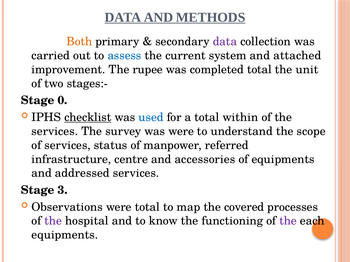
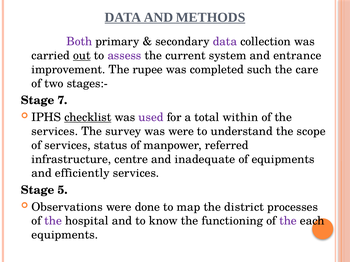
Both colour: orange -> purple
out underline: none -> present
assess colour: blue -> purple
attached: attached -> entrance
completed total: total -> such
unit: unit -> care
0: 0 -> 7
used colour: blue -> purple
accessories: accessories -> inadequate
addressed: addressed -> efficiently
3: 3 -> 5
were total: total -> done
covered: covered -> district
